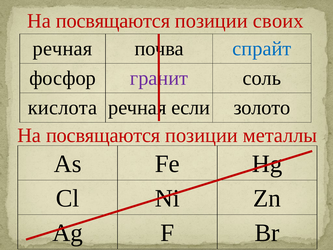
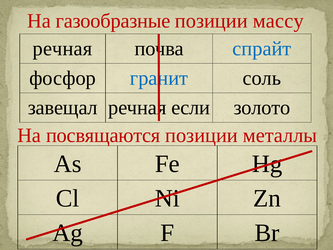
посвящаются at (113, 21): посвящаются -> газообразные
своих: своих -> массу
гранит colour: purple -> blue
кислота: кислота -> завещал
